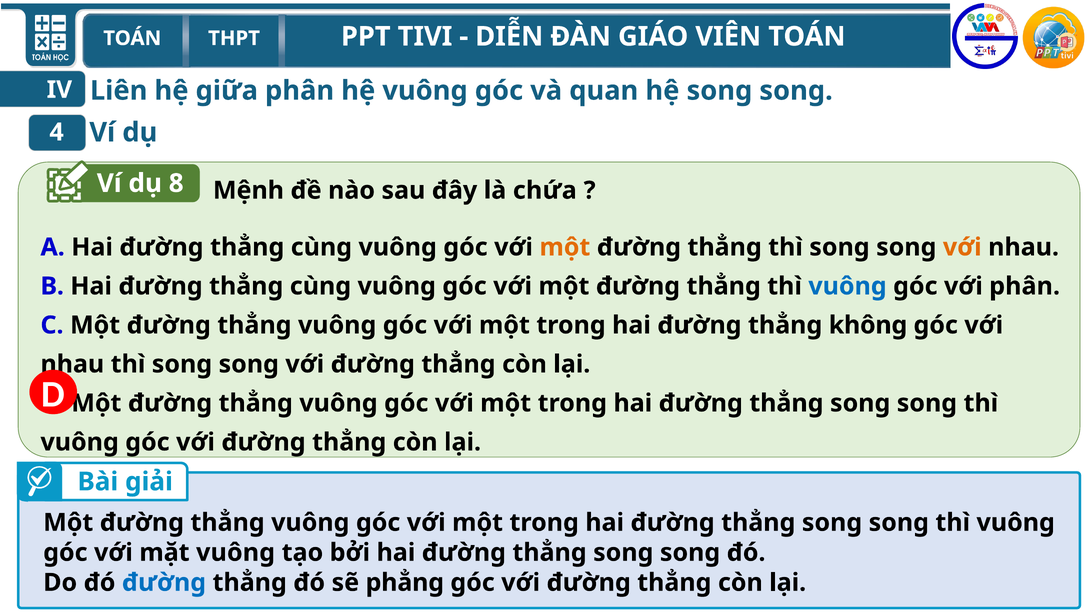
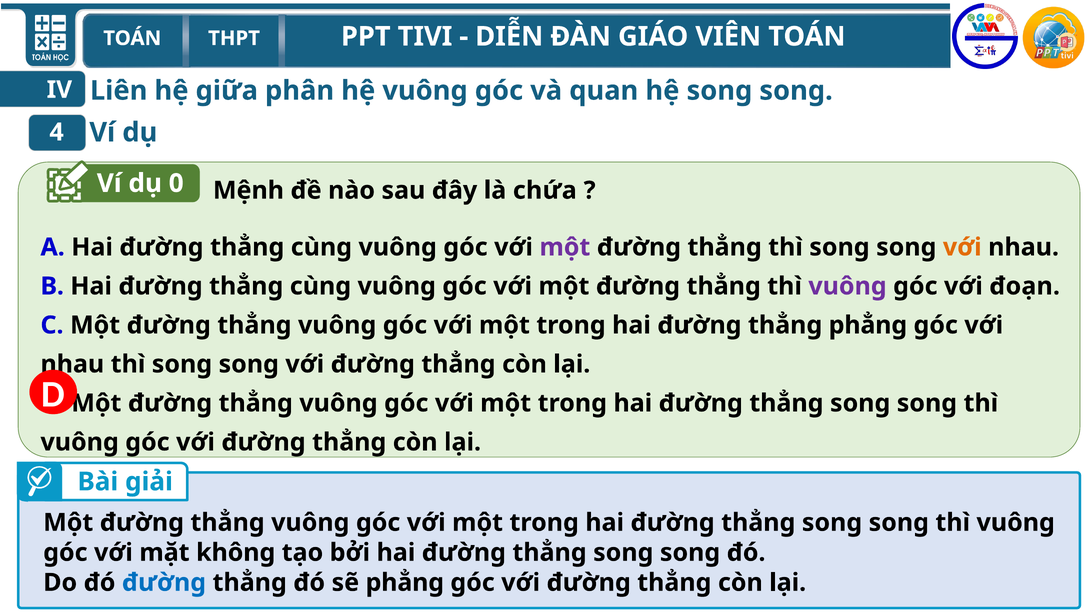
8: 8 -> 0
một at (565, 247) colour: orange -> purple
vuông at (847, 286) colour: blue -> purple
với phân: phân -> đoạn
thẳng không: không -> phẳng
mặt vuông: vuông -> không
